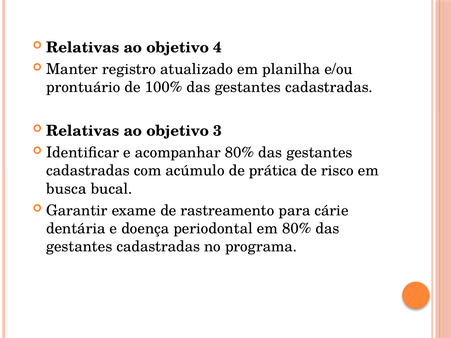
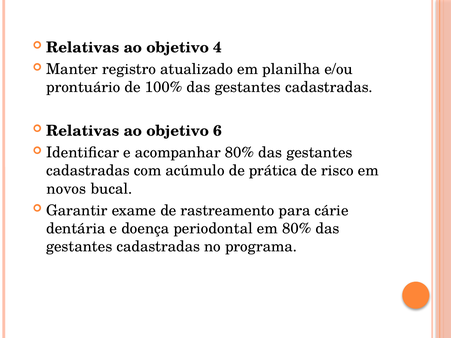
3: 3 -> 6
busca: busca -> novos
